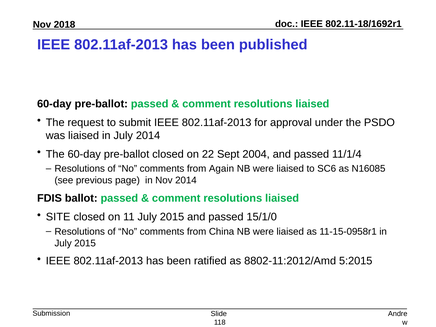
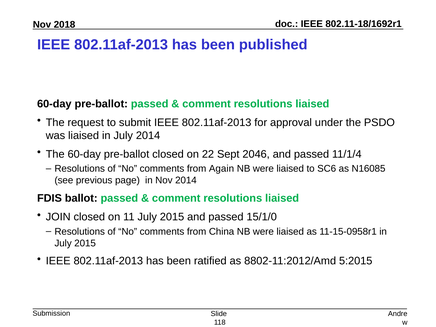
2004: 2004 -> 2046
SITE: SITE -> JOIN
